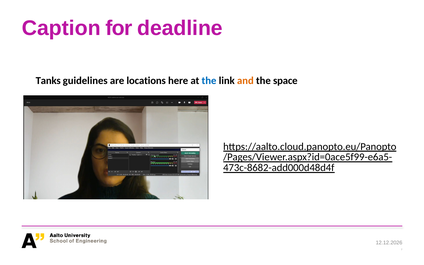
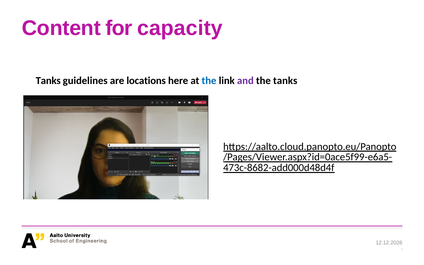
Caption: Caption -> Content
deadline: deadline -> capacity
and colour: orange -> purple
the space: space -> tanks
